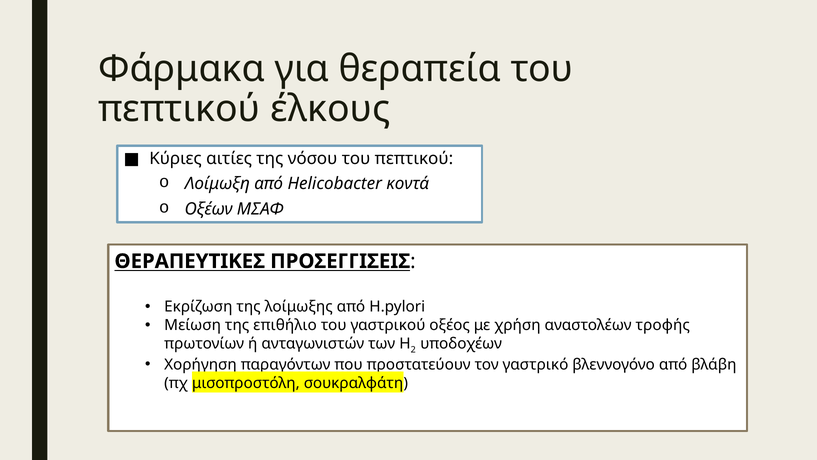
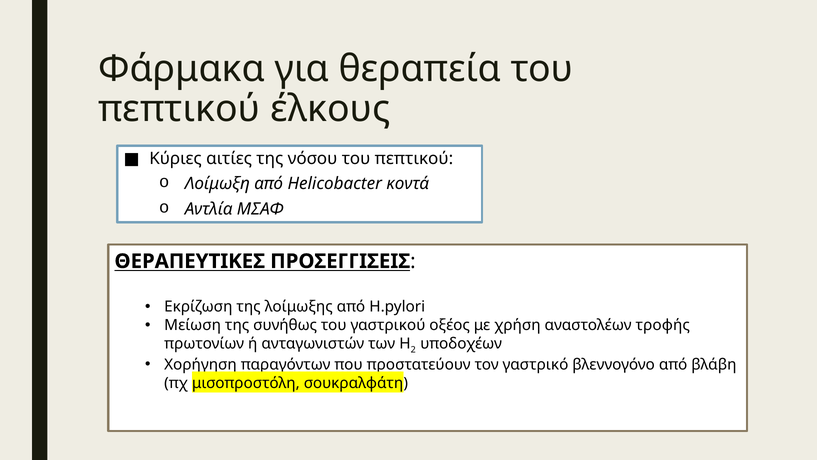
Οξέων: Οξέων -> Αντλία
επιθήλιο: επιθήλιο -> συνήθως
